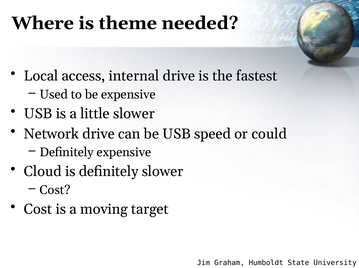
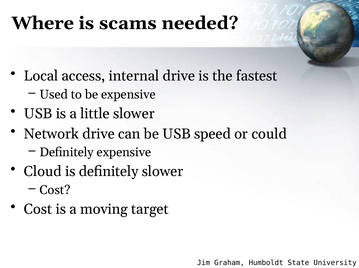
theme: theme -> scams
